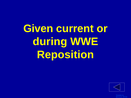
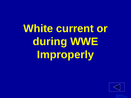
Given: Given -> White
Reposition: Reposition -> Improperly
